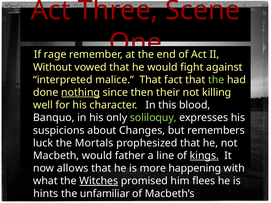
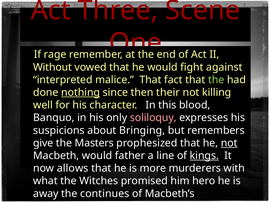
soliloquy colour: light green -> pink
Changes: Changes -> Bringing
luck: luck -> give
Mortals: Mortals -> Masters
not at (229, 143) underline: none -> present
happening: happening -> murderers
Witches underline: present -> none
flees: flees -> hero
hints: hints -> away
unfamiliar: unfamiliar -> continues
